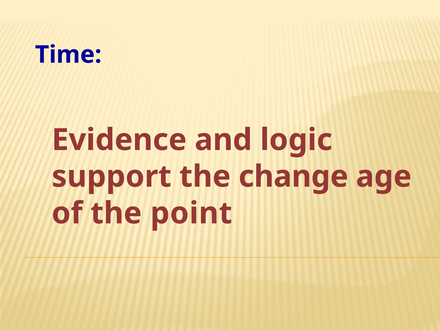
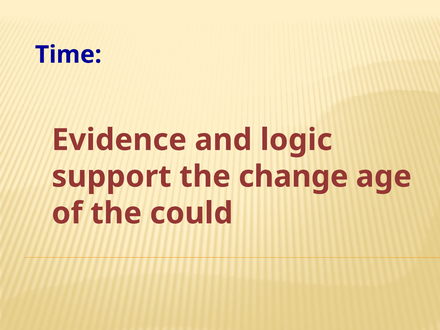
point: point -> could
